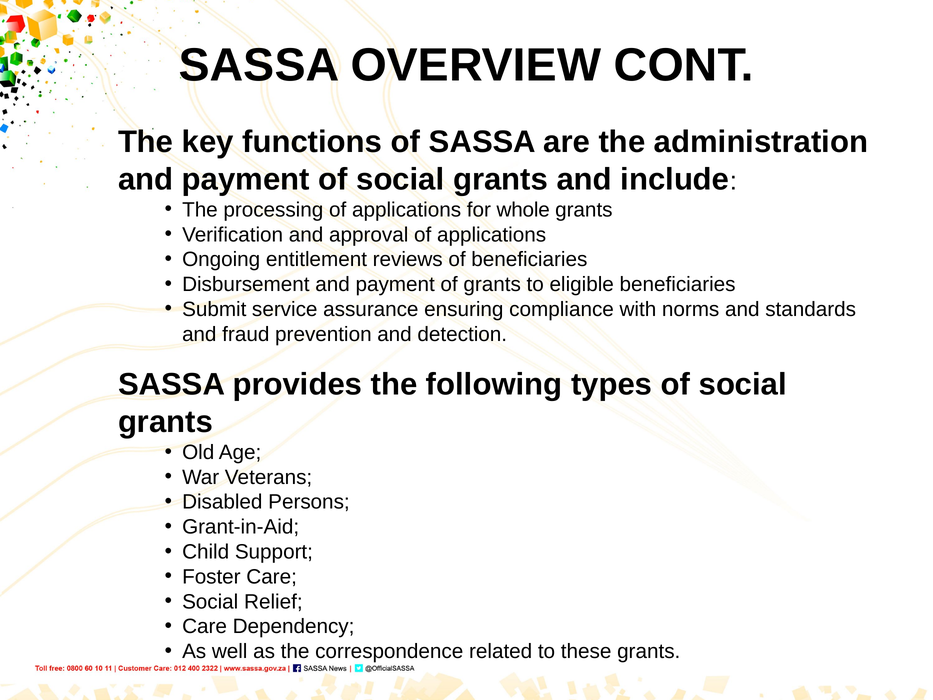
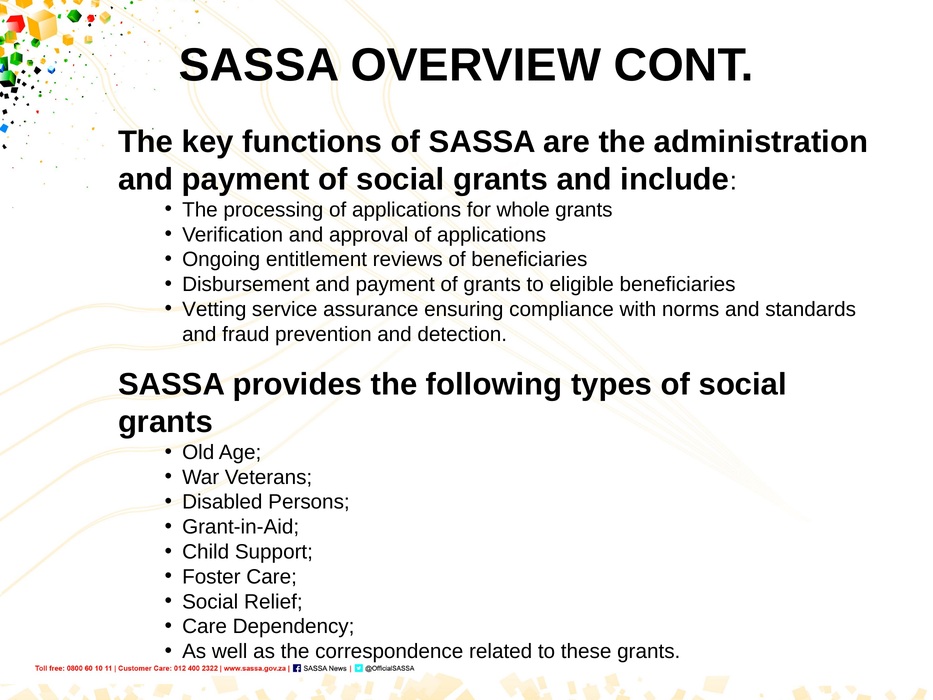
Submit: Submit -> Vetting
